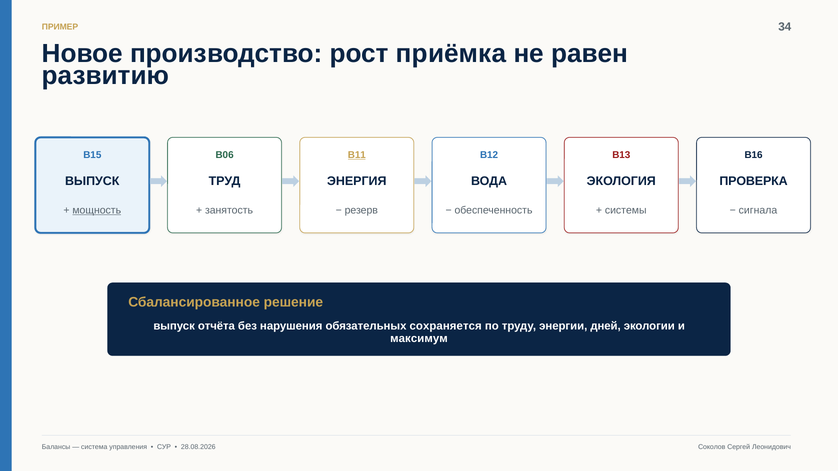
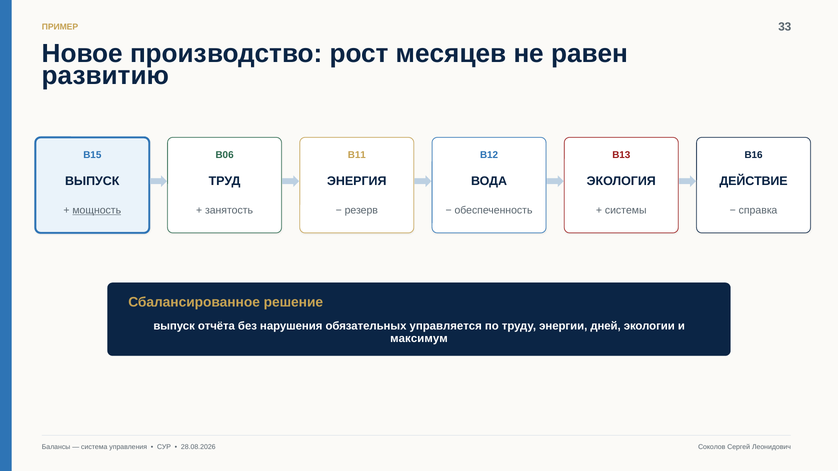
34: 34 -> 33
приёмка: приёмка -> месяцев
B11 underline: present -> none
ПРОВЕРКА: ПРОВЕРКА -> ДЕЙСТВИЕ
сигнала: сигнала -> справка
сохраняется: сохраняется -> управляется
